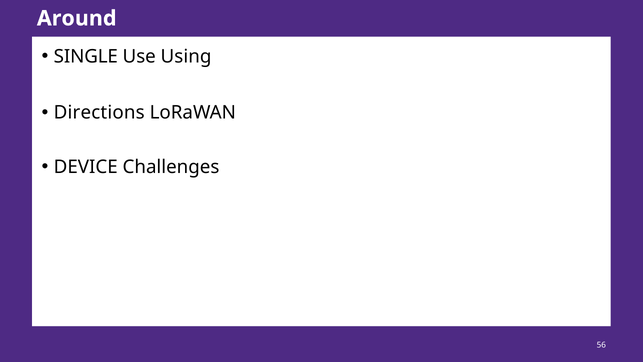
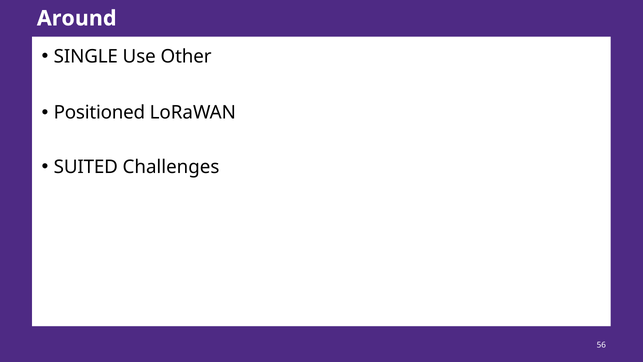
Using: Using -> Other
Directions: Directions -> Positioned
DEVICE: DEVICE -> SUITED
